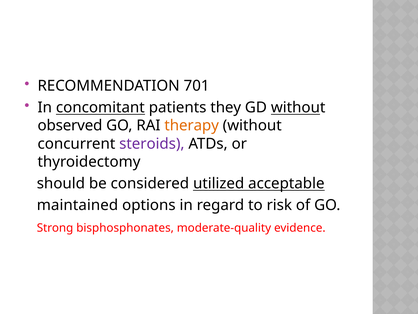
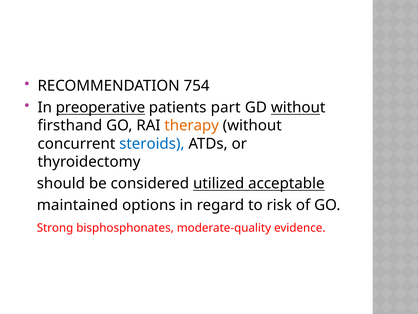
701: 701 -> 754
concomitant: concomitant -> preoperative
they: they -> part
observed: observed -> firsthand
steroids colour: purple -> blue
